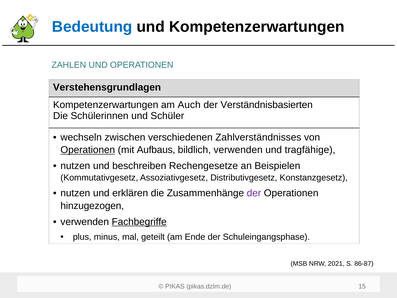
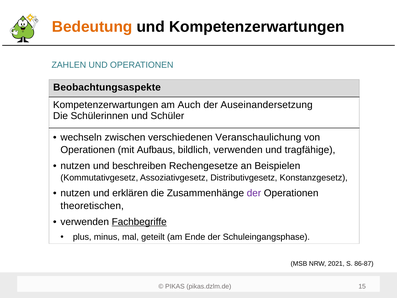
Bedeutung colour: blue -> orange
Verstehensgrundlagen: Verstehensgrundlagen -> Beobachtungsaspekte
Verständnisbasierten: Verständnisbasierten -> Auseinandersetzung
Zahlverständnisses: Zahlverständnisses -> Veranschaulichung
Operationen at (88, 150) underline: present -> none
hinzugezogen: hinzugezogen -> theoretischen
